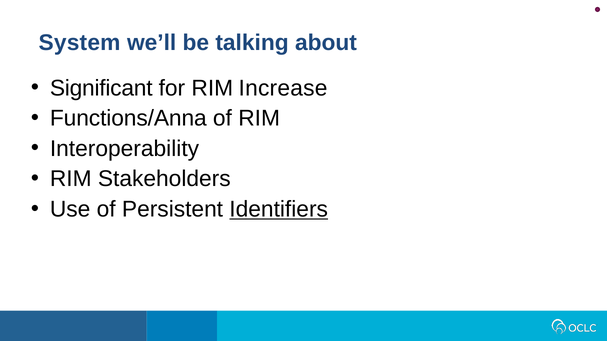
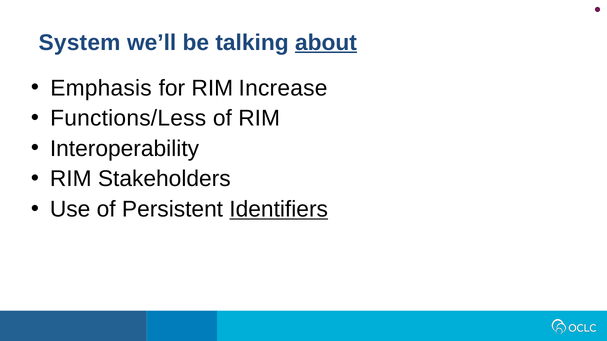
about underline: none -> present
Significant: Significant -> Emphasis
Functions/Anna: Functions/Anna -> Functions/Less
